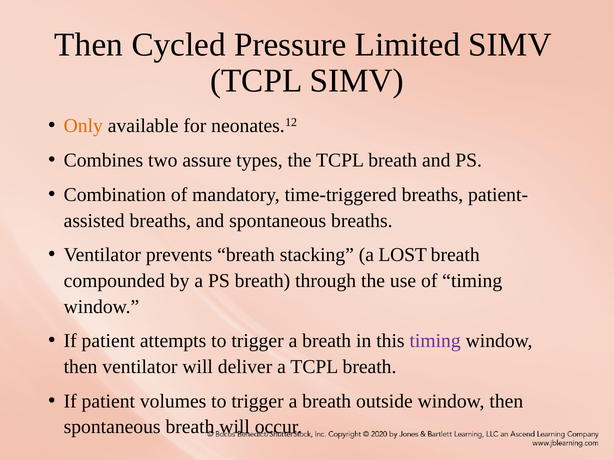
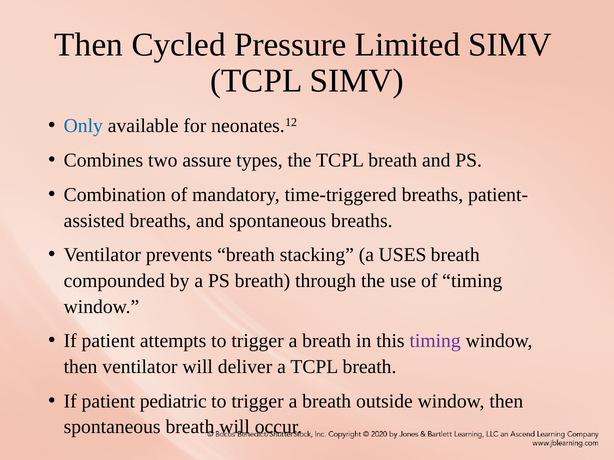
Only colour: orange -> blue
LOST: LOST -> USES
volumes: volumes -> pediatric
